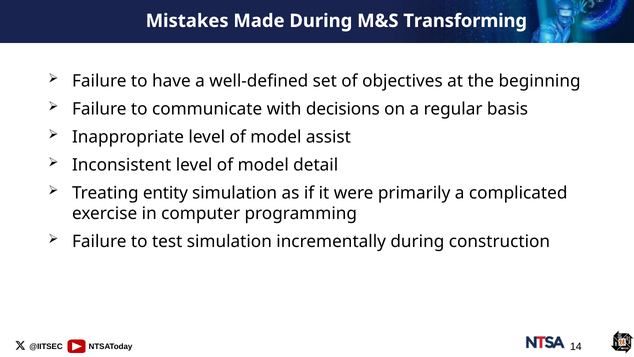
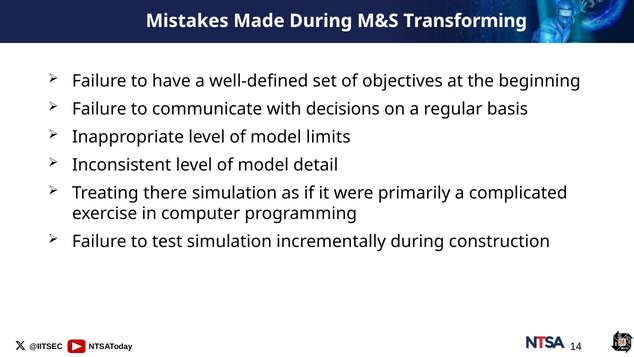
assist: assist -> limits
entity: entity -> there
